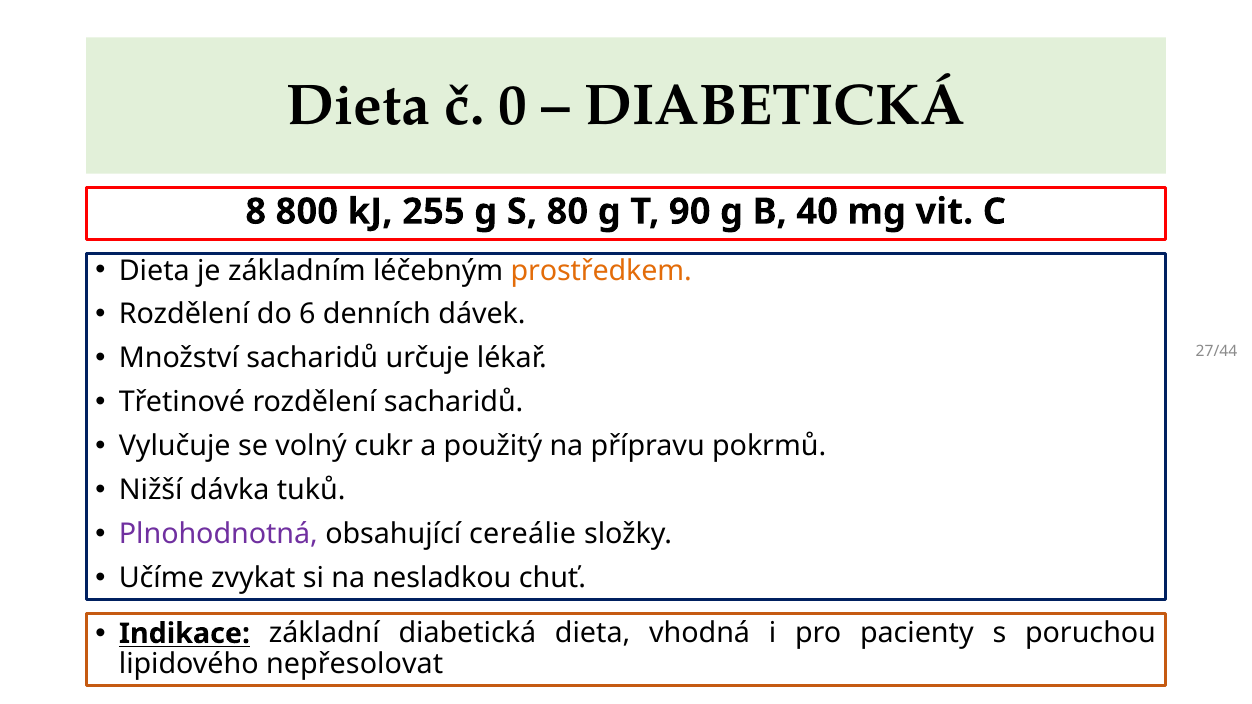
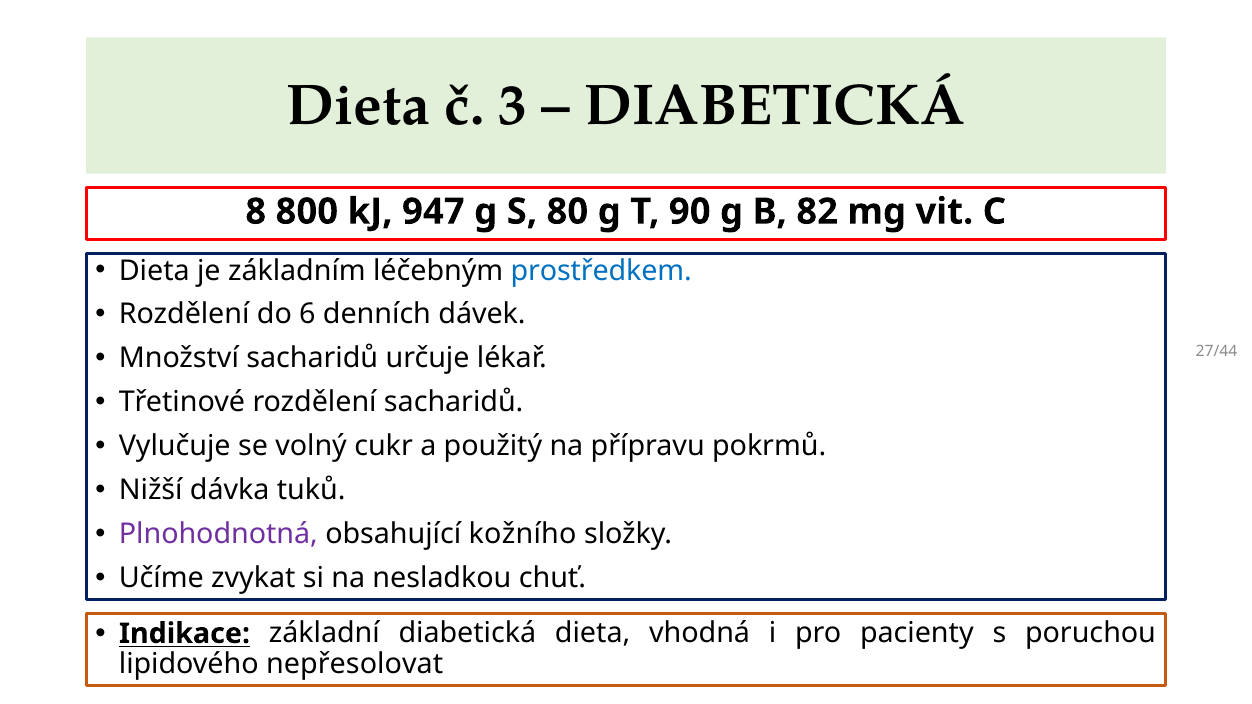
0: 0 -> 3
255: 255 -> 947
40: 40 -> 82
prostředkem colour: orange -> blue
cereálie: cereálie -> kožního
